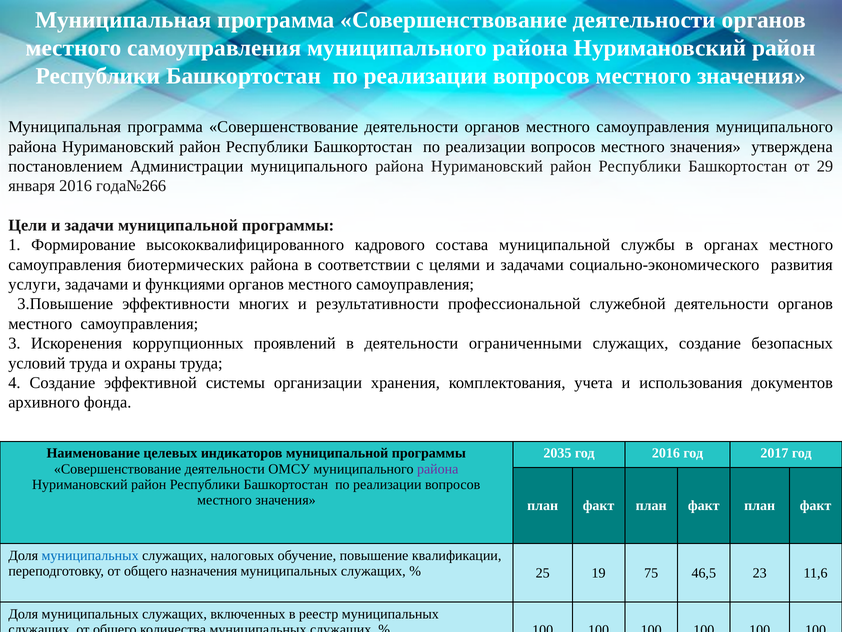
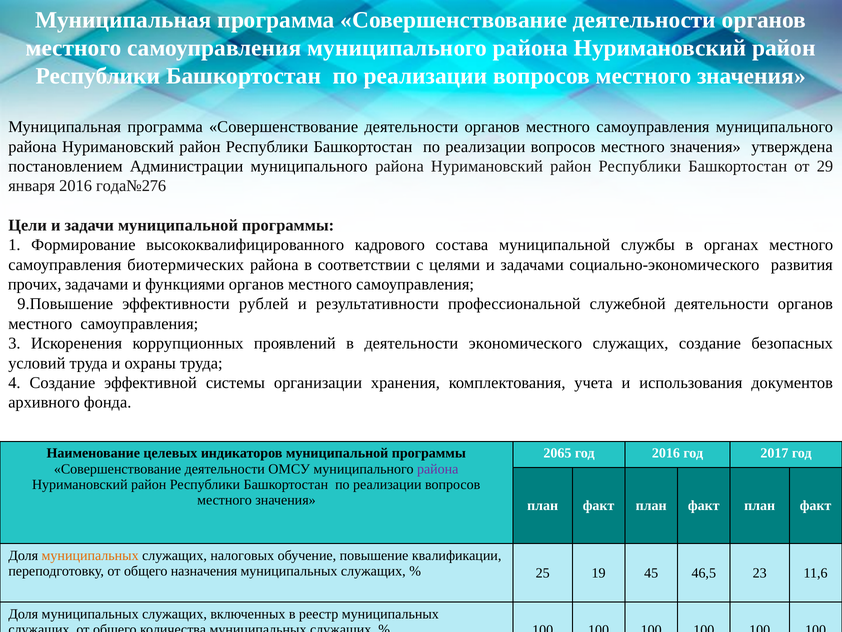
года№266: года№266 -> года№276
услуги: услуги -> прочих
3.Повышение: 3.Повышение -> 9.Повышение
многих: многих -> рублей
ограниченными: ограниченными -> экономического
2035: 2035 -> 2065
муниципальных at (90, 555) colour: blue -> orange
75: 75 -> 45
